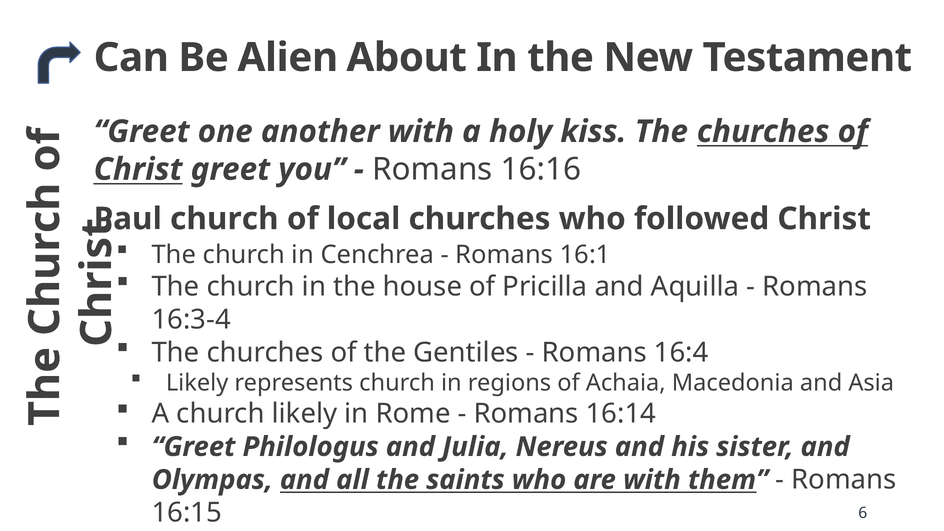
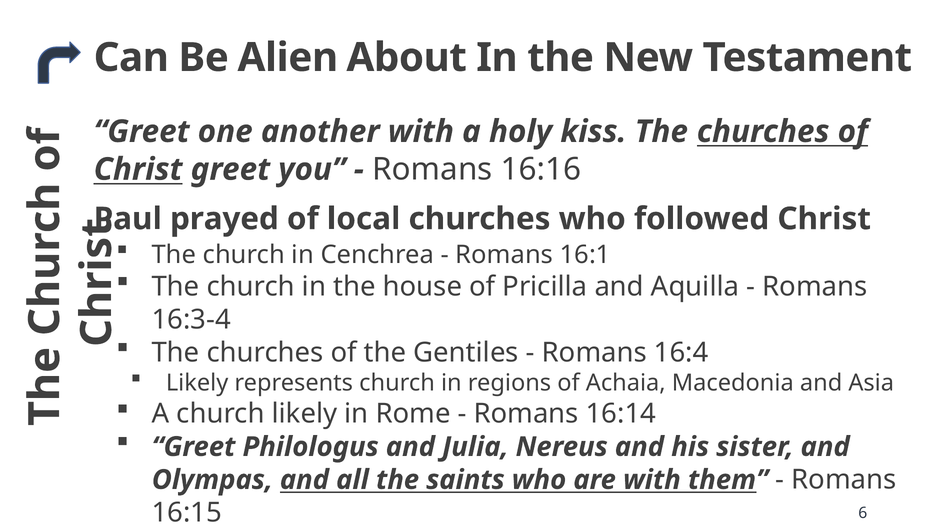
church at (224, 219): church -> prayed
